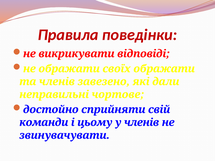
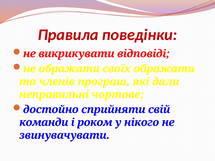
завезено: завезено -> програш
цьому: цьому -> роком
у членів: членів -> нікого
